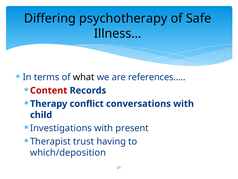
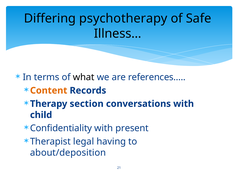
Content colour: red -> orange
conflict: conflict -> section
Investigations: Investigations -> Confidentiality
trust: trust -> legal
which/deposition: which/deposition -> about/deposition
